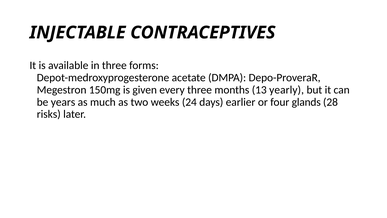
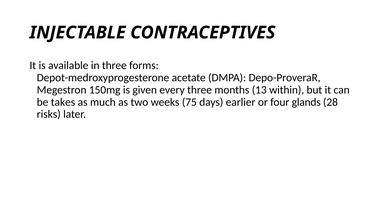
yearly: yearly -> within
years: years -> takes
24: 24 -> 75
